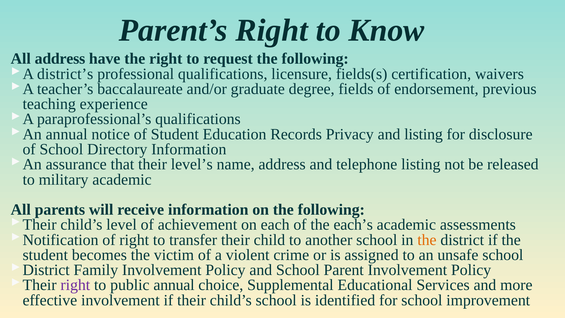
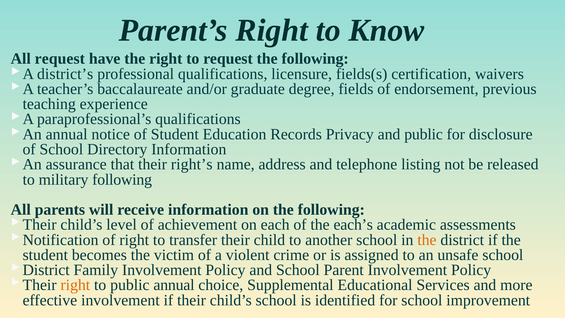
All address: address -> request
and listing: listing -> public
level’s: level’s -> right’s
military academic: academic -> following
right at (75, 285) colour: purple -> orange
